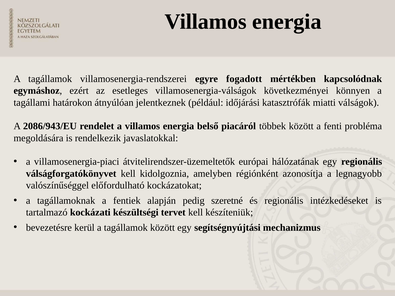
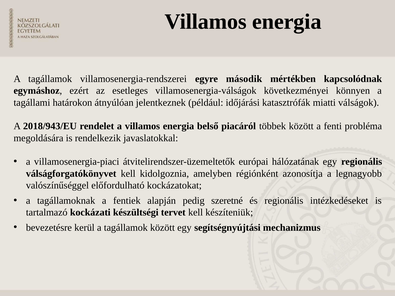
fogadott: fogadott -> második
2086/943/EU: 2086/943/EU -> 2018/943/EU
